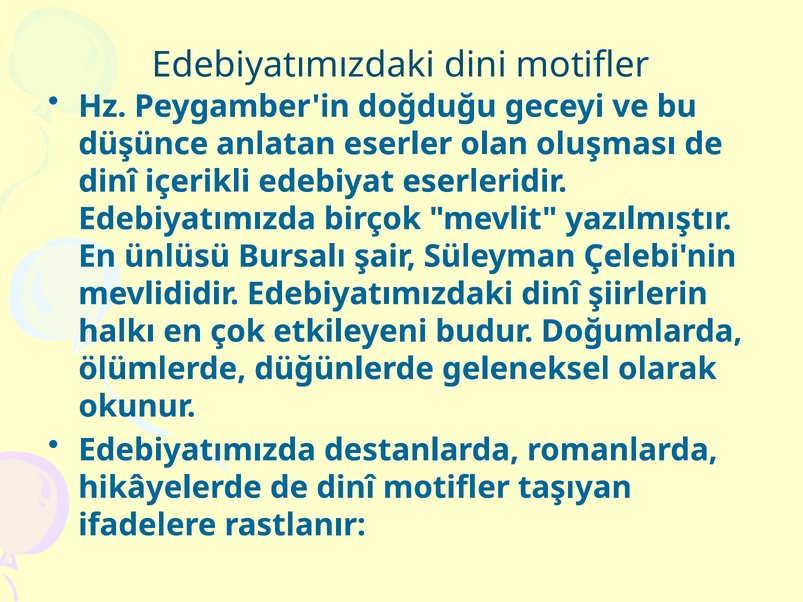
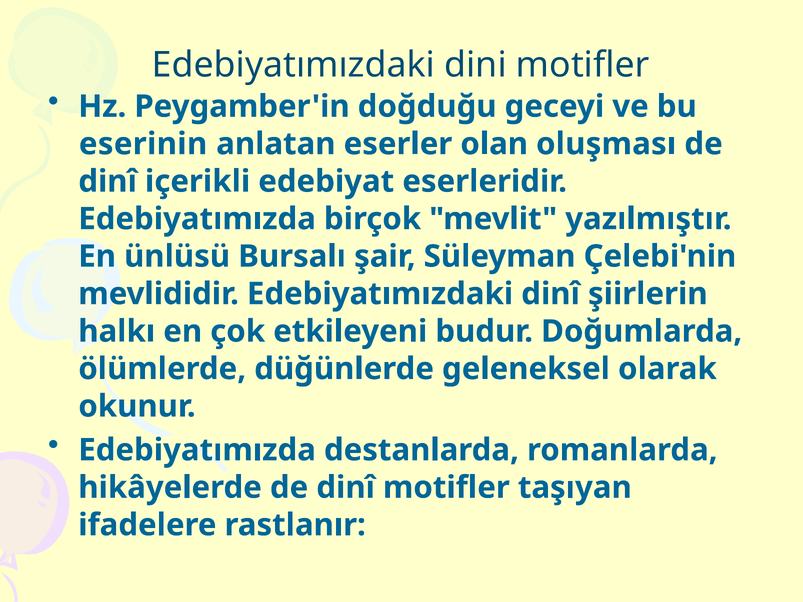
düşünce: düşünce -> eserinin
